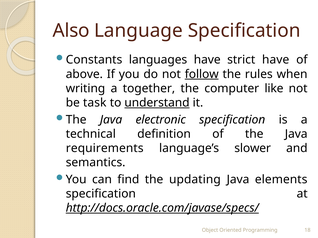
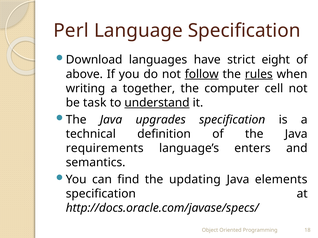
Also: Also -> Perl
Constants: Constants -> Download
strict have: have -> eight
rules underline: none -> present
like: like -> cell
electronic: electronic -> upgrades
slower: slower -> enters
http://docs.oracle.com/javase/specs/ underline: present -> none
